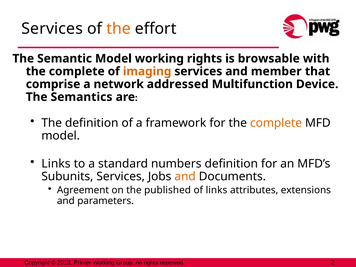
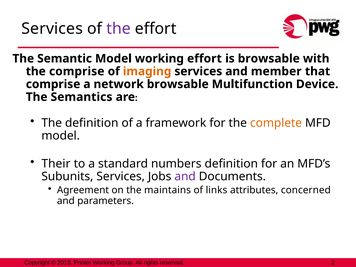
the at (119, 29) colour: orange -> purple
working rights: rights -> effort
complete at (77, 71): complete -> comprise
network addressed: addressed -> browsable
Links at (56, 164): Links -> Their
and at (185, 176) colour: orange -> purple
published: published -> maintains
extensions: extensions -> concerned
